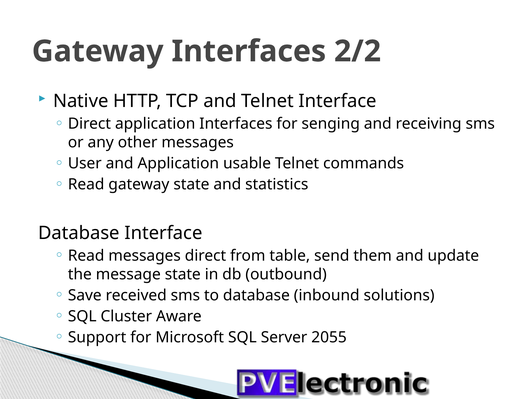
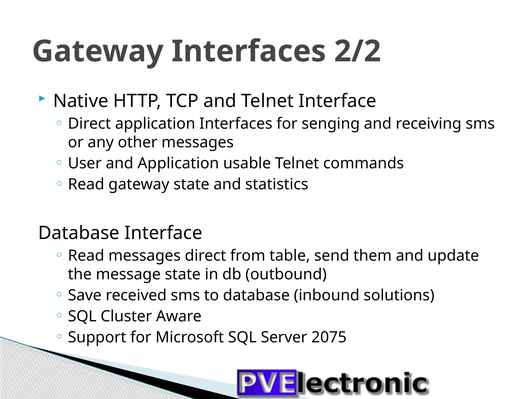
2055: 2055 -> 2075
